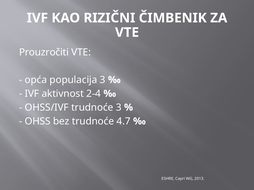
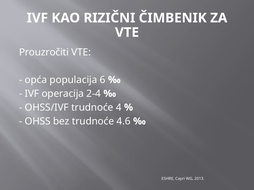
populacija 3: 3 -> 6
aktivnost: aktivnost -> operacija
trudnoće 3: 3 -> 4
4.7: 4.7 -> 4.6
